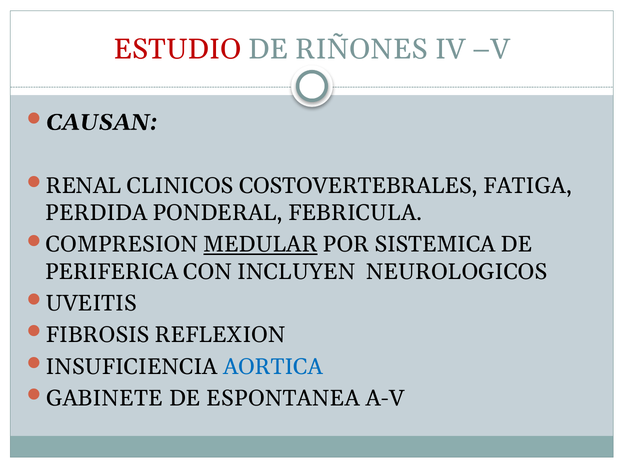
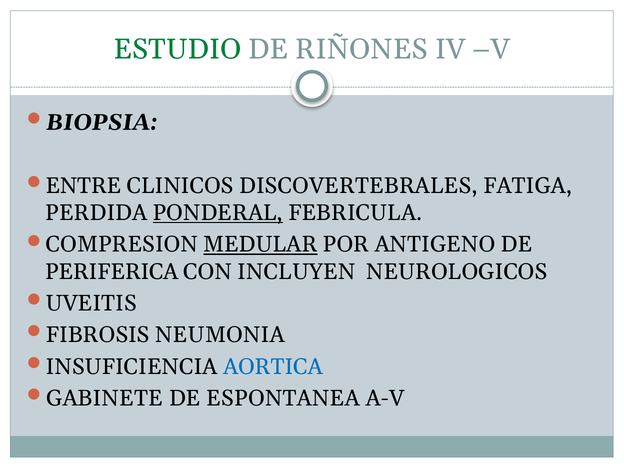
ESTUDIO colour: red -> green
CAUSAN: CAUSAN -> BIOPSIA
RENAL: RENAL -> ENTRE
COSTOVERTEBRALES: COSTOVERTEBRALES -> DISCOVERTEBRALES
PONDERAL underline: none -> present
SISTEMICA: SISTEMICA -> ANTIGENO
REFLEXION: REFLEXION -> NEUMONIA
